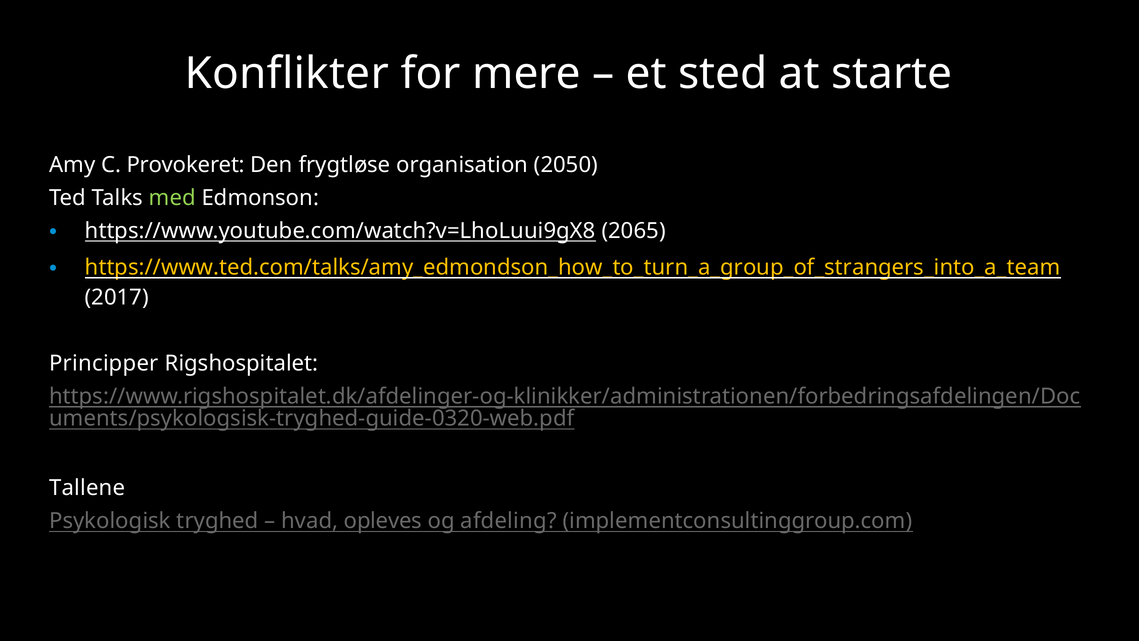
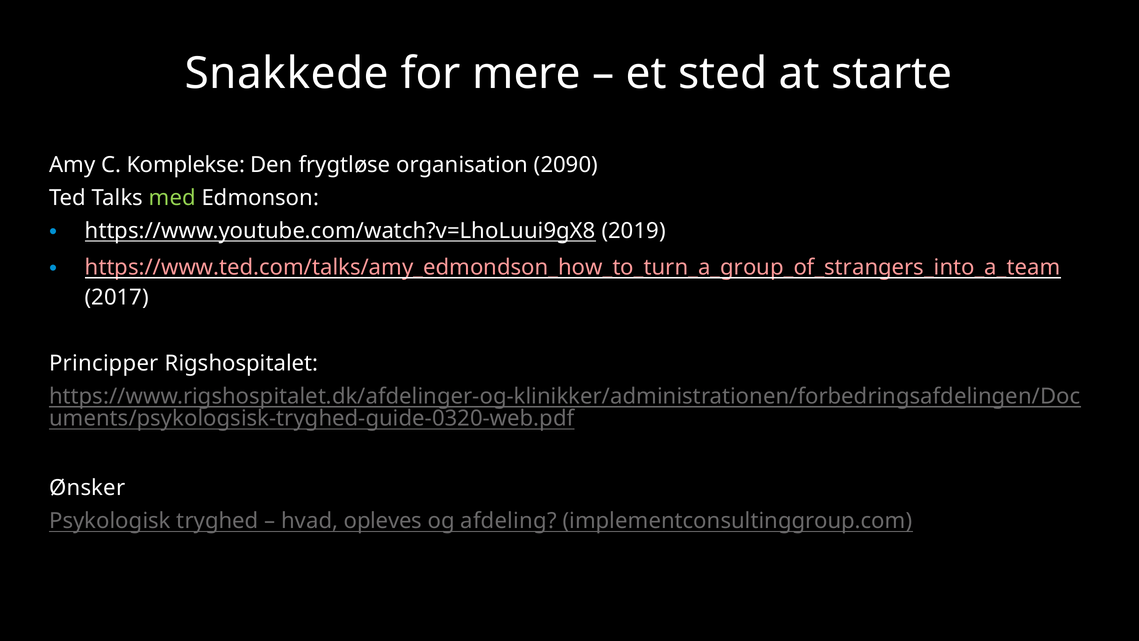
Konflikter: Konflikter -> Snakkede
Provokeret: Provokeret -> Komplekse
2050: 2050 -> 2090
2065: 2065 -> 2019
https://www.ted.com/talks/amy_edmondson_how_to_turn_a_group_of_strangers_into_a_team colour: yellow -> pink
Tallene: Tallene -> Ønsker
